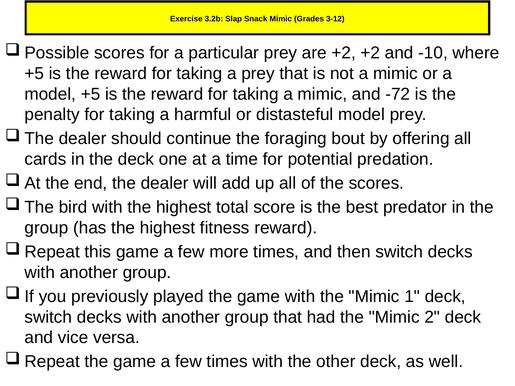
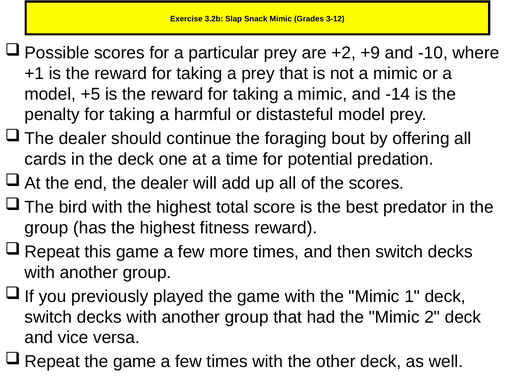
+2 +2: +2 -> +9
+5 at (34, 73): +5 -> +1
-72: -72 -> -14
